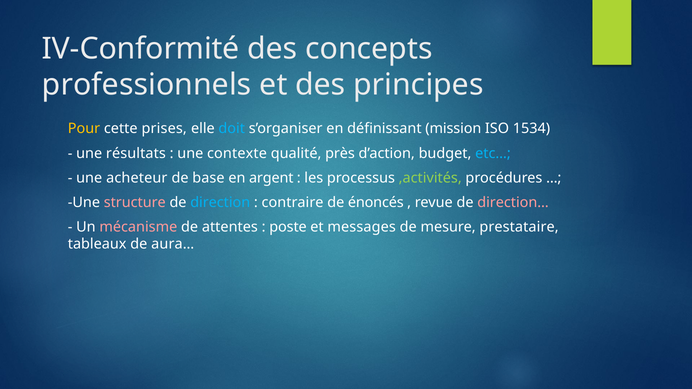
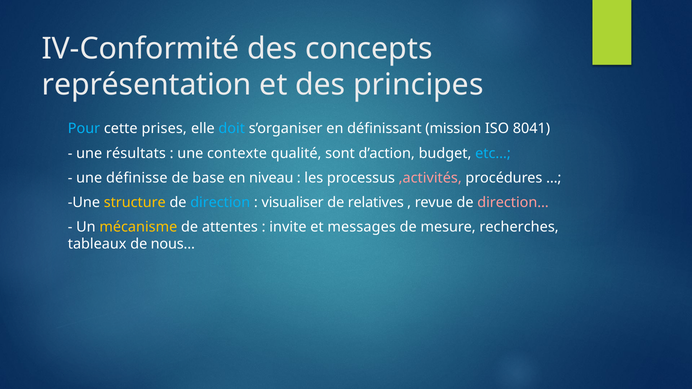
professionnels: professionnels -> représentation
Pour colour: yellow -> light blue
1534: 1534 -> 8041
près: près -> sont
acheteur: acheteur -> définisse
argent: argent -> niveau
,activités colour: light green -> pink
structure colour: pink -> yellow
contraire: contraire -> visualiser
énoncés: énoncés -> relatives
mécanisme colour: pink -> yellow
poste: poste -> invite
prestataire: prestataire -> recherches
aura…: aura… -> nous…
